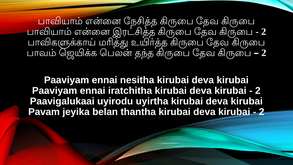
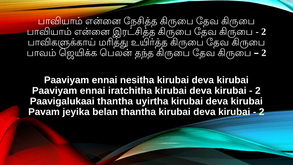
Paavigalukaai uyirodu: uyirodu -> thantha
